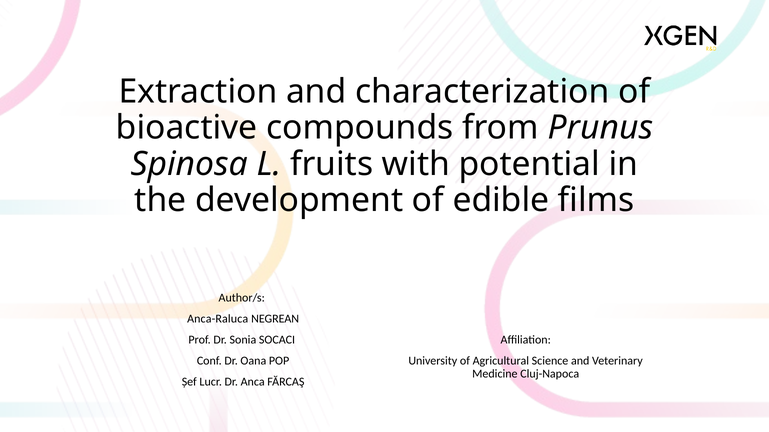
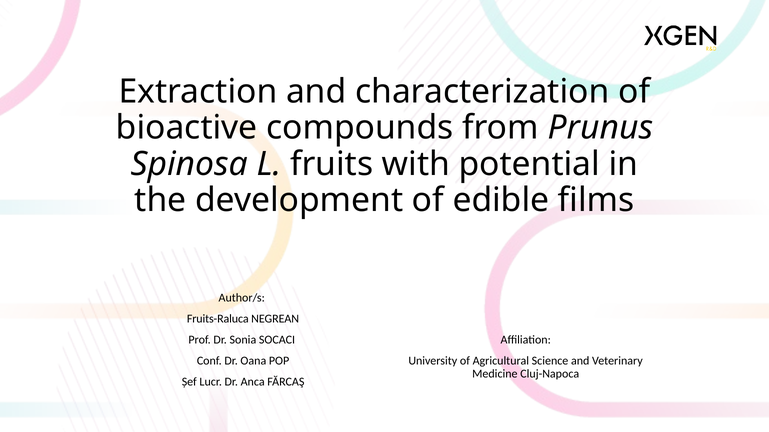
Anca-Raluca: Anca-Raluca -> Fruits-Raluca
